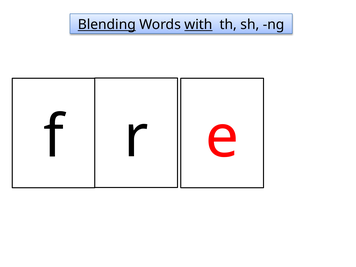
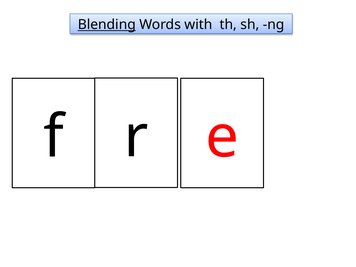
with underline: present -> none
